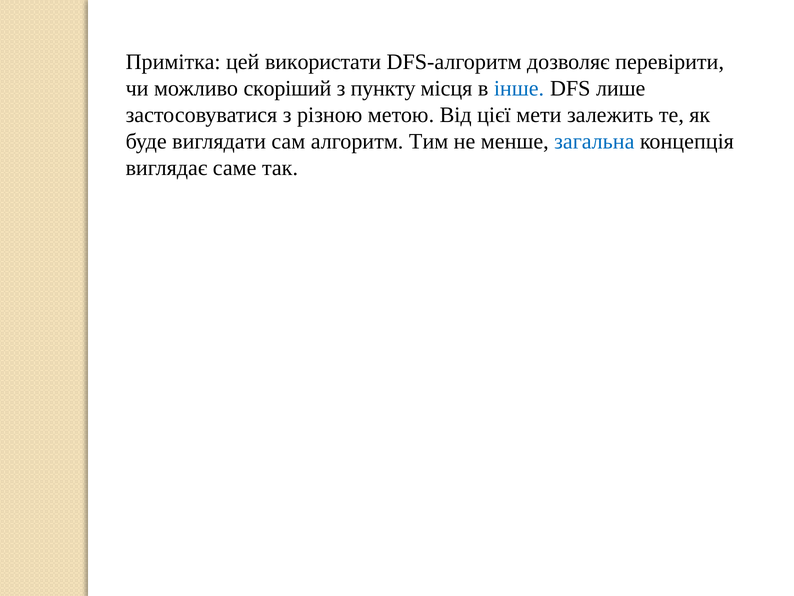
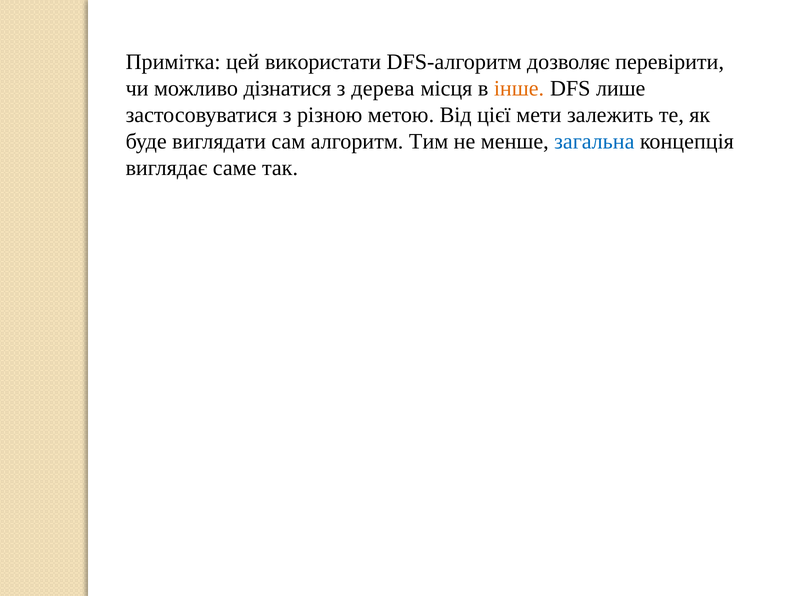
скоріший: скоріший -> дізнатися
пункту: пункту -> дерева
інше colour: blue -> orange
